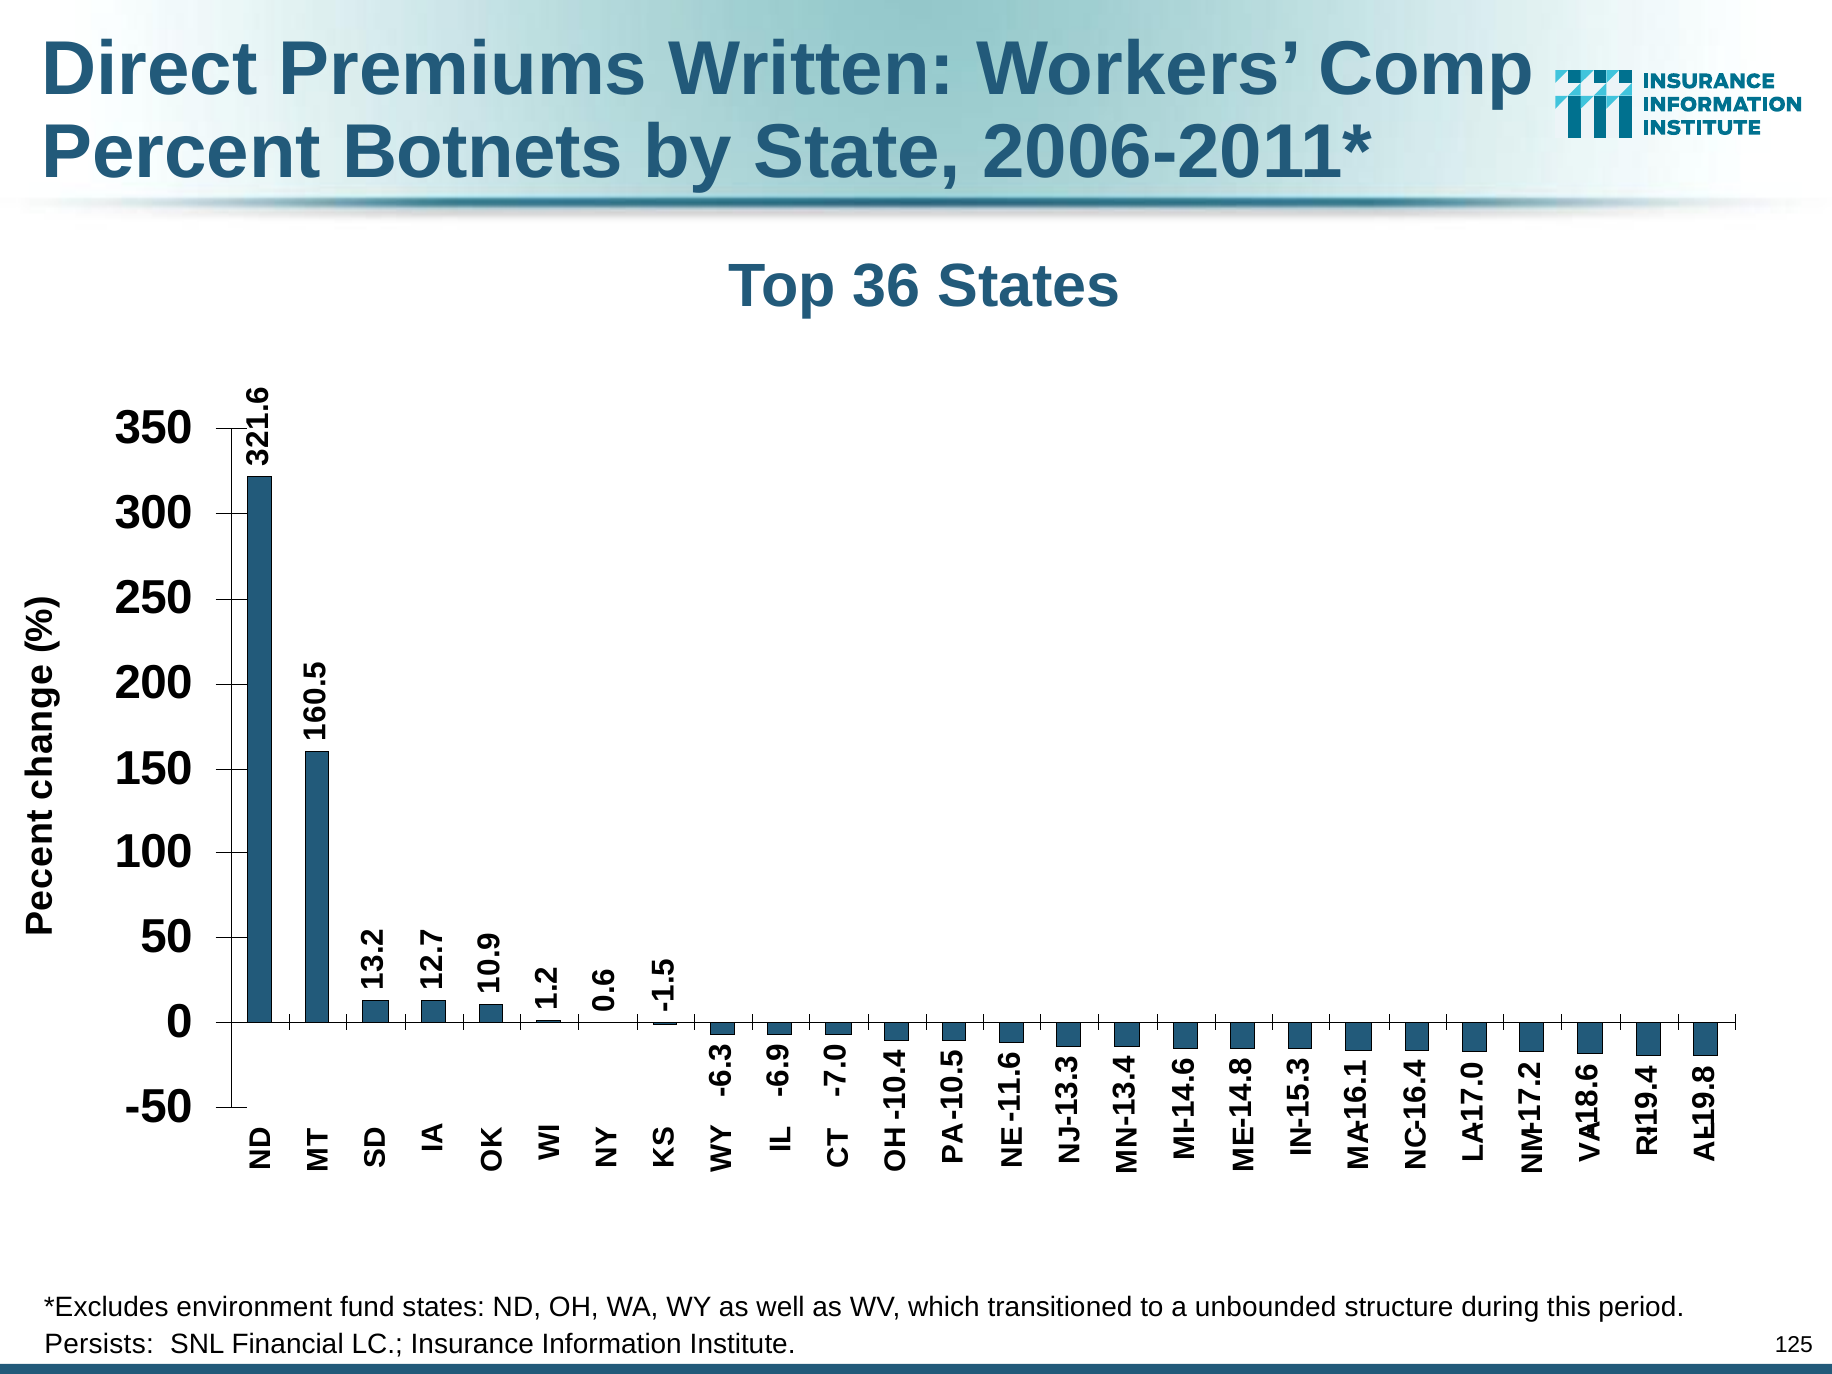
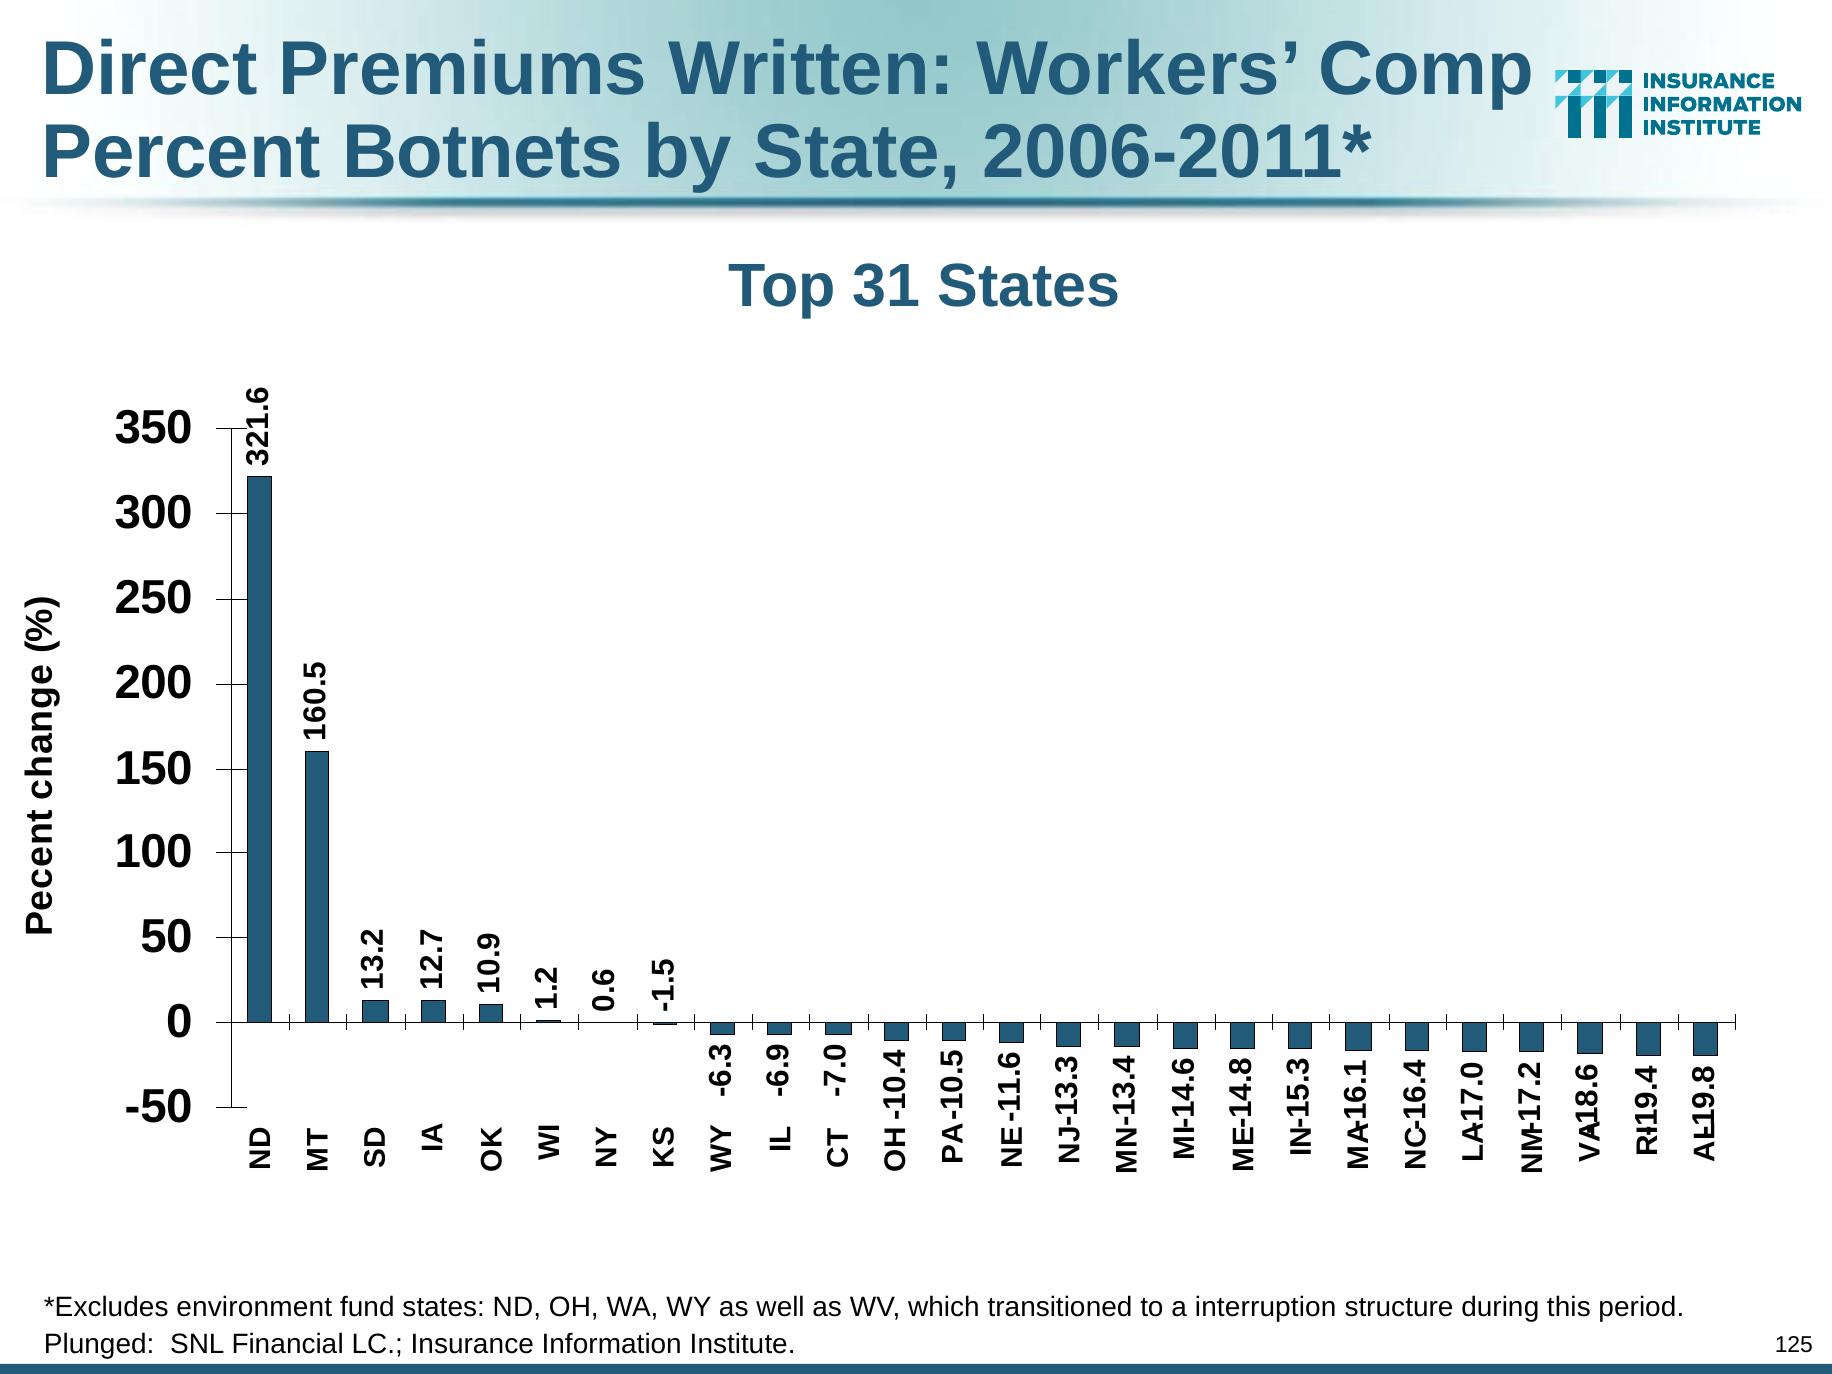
36: 36 -> 31
unbounded: unbounded -> interruption
Persists: Persists -> Plunged
